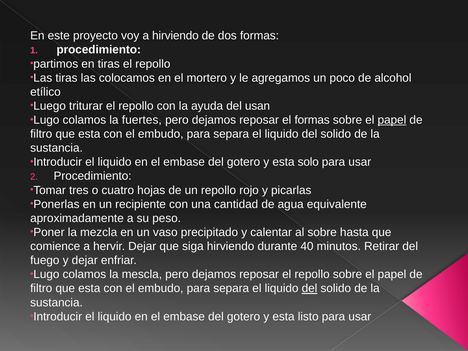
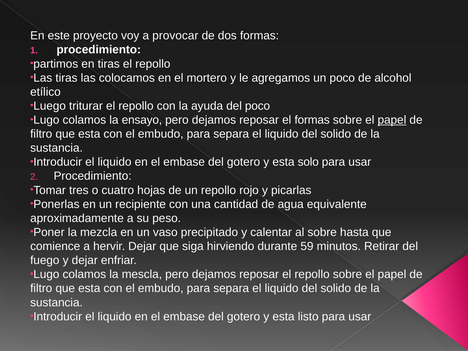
a hirviendo: hirviendo -> provocar
del usan: usan -> poco
fuertes: fuertes -> ensayo
40: 40 -> 59
del at (310, 288) underline: present -> none
